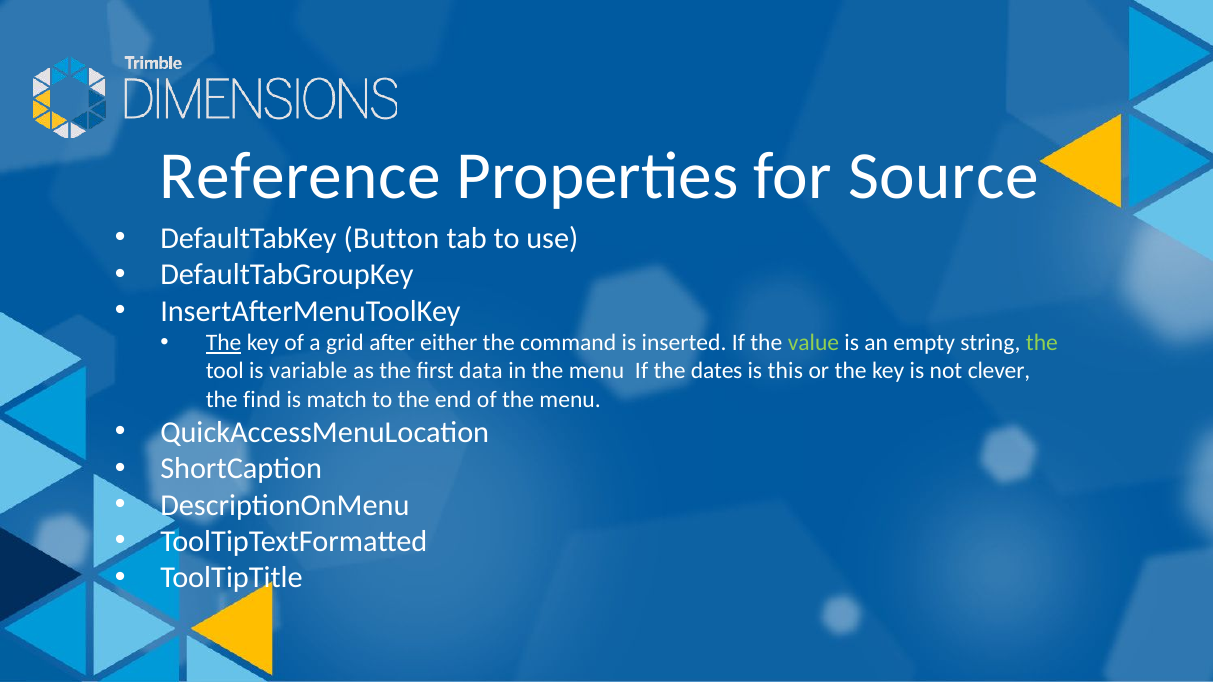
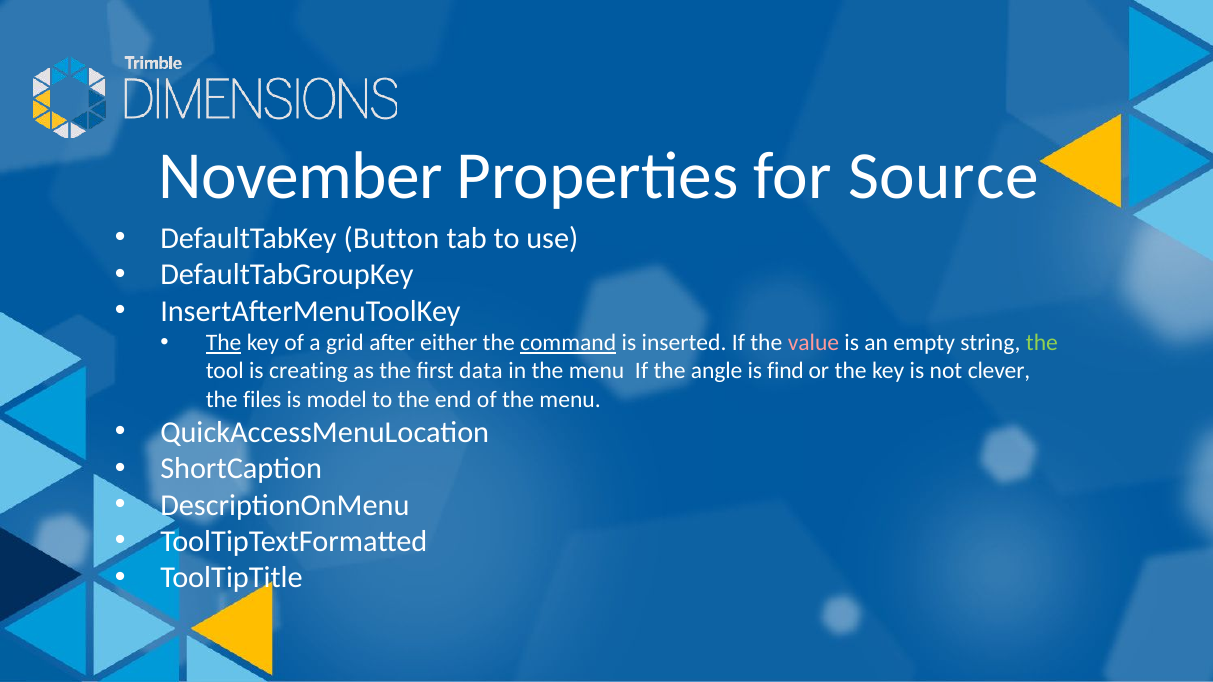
Reference: Reference -> November
command underline: none -> present
value colour: light green -> pink
variable: variable -> creating
dates: dates -> angle
this: this -> find
find: find -> files
match: match -> model
